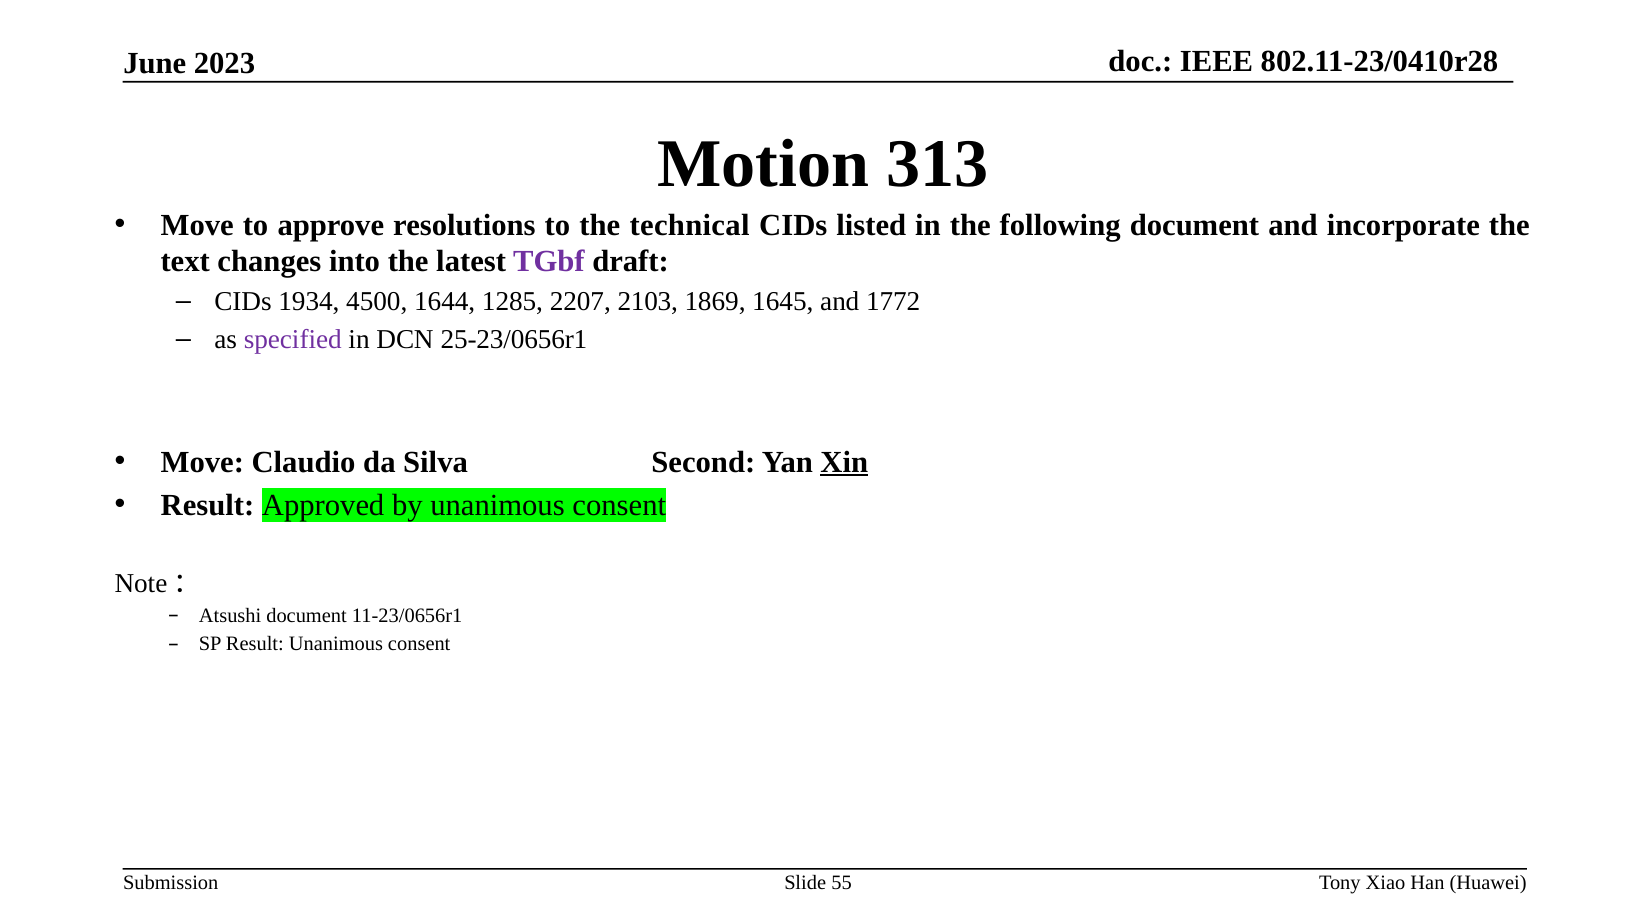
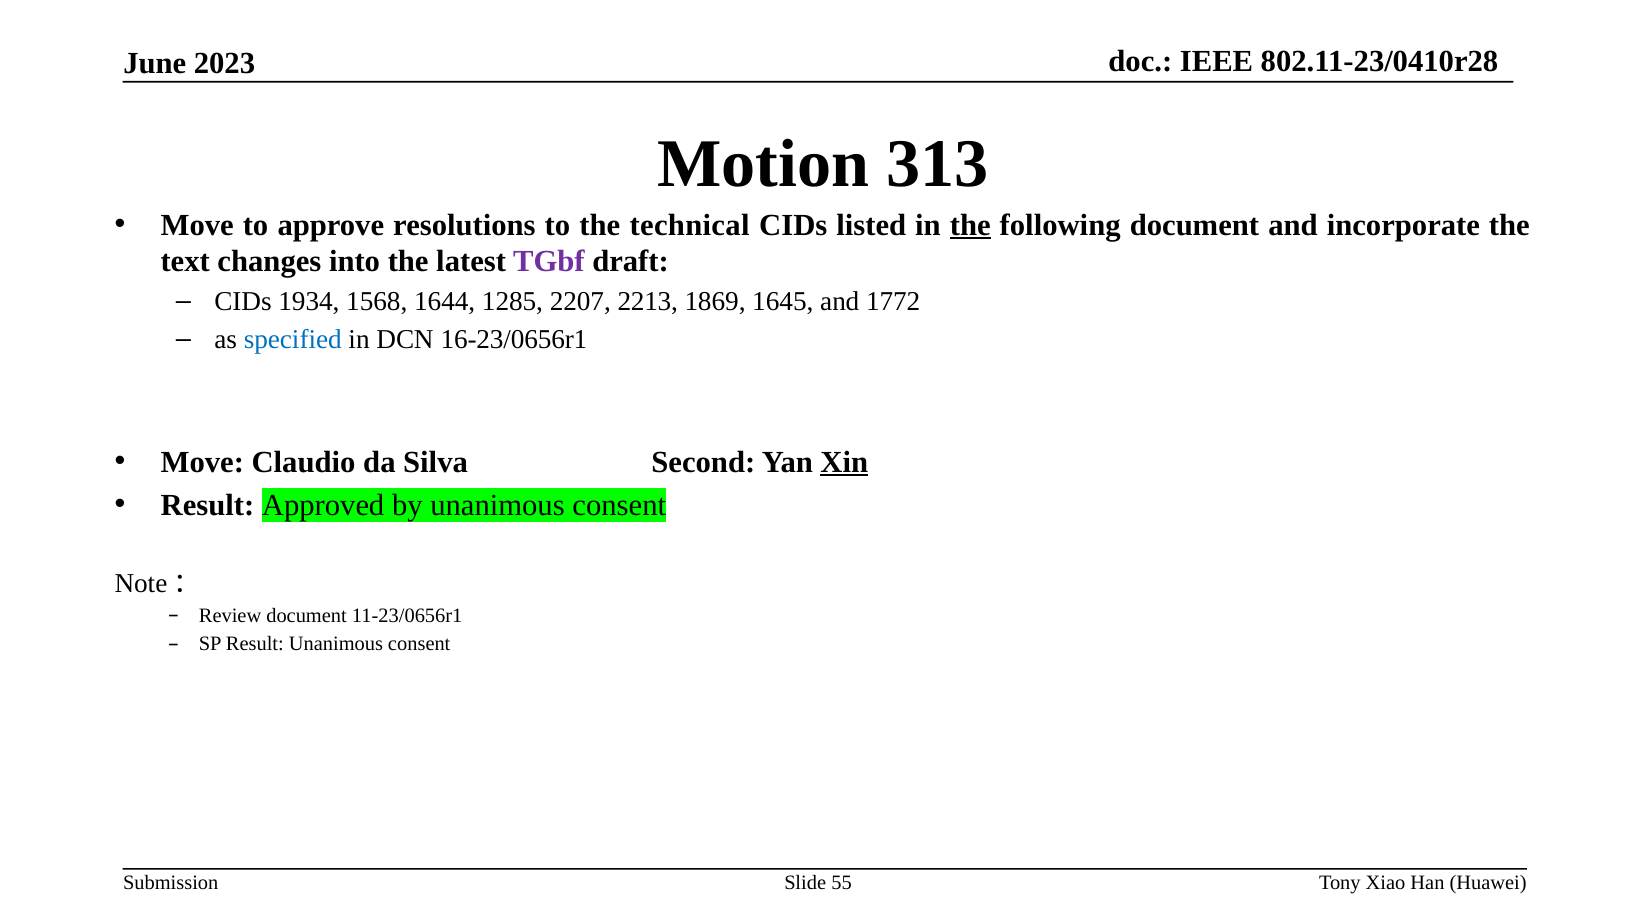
the at (970, 225) underline: none -> present
4500: 4500 -> 1568
2103: 2103 -> 2213
specified colour: purple -> blue
25-23/0656r1: 25-23/0656r1 -> 16-23/0656r1
Atsushi: Atsushi -> Review
